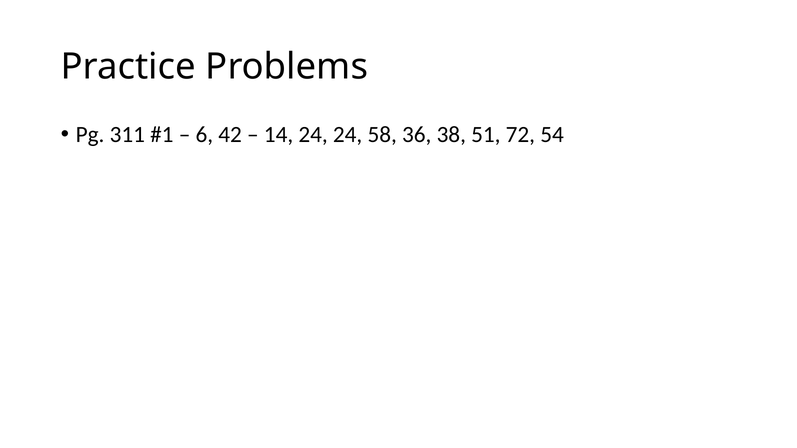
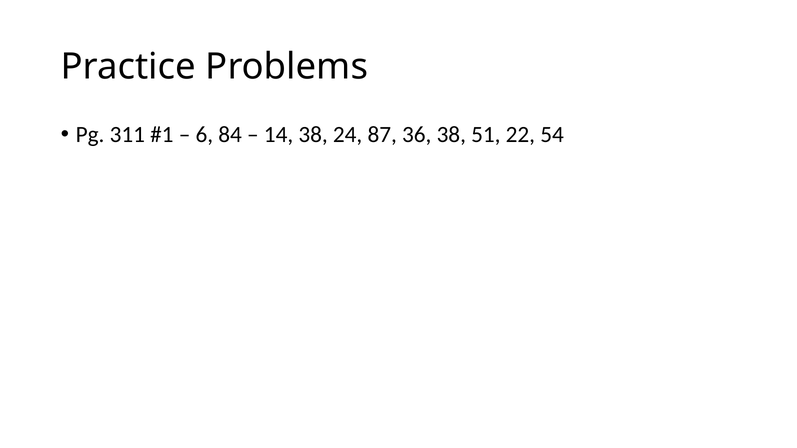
42: 42 -> 84
14 24: 24 -> 38
58: 58 -> 87
72: 72 -> 22
